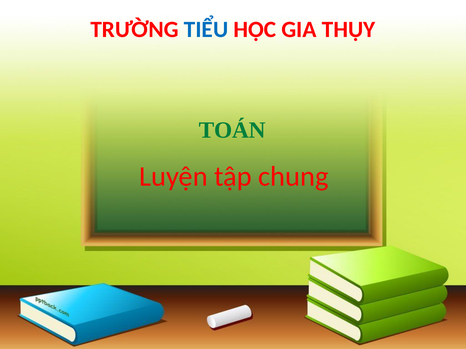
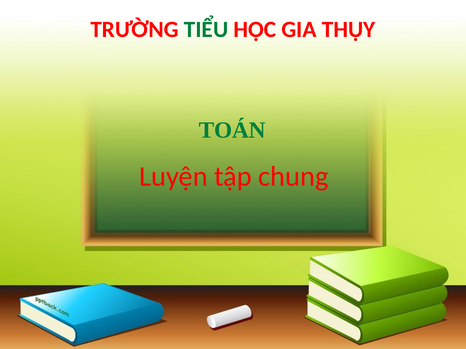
TIỂU colour: blue -> green
